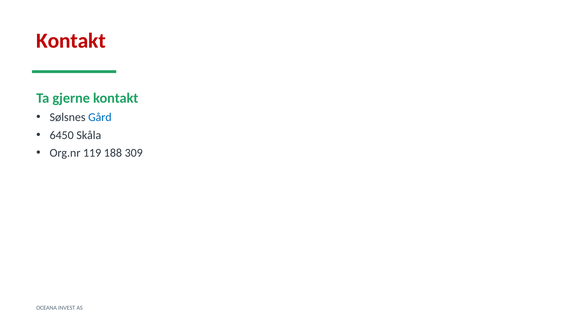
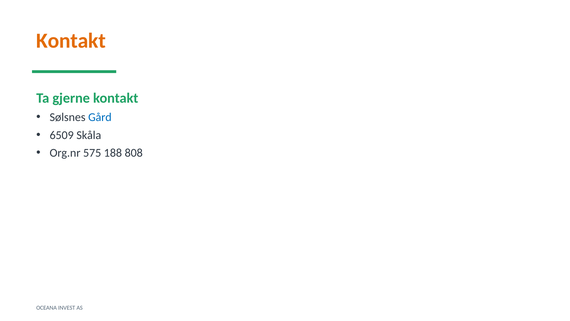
Kontakt at (71, 41) colour: red -> orange
6450: 6450 -> 6509
119: 119 -> 575
309: 309 -> 808
